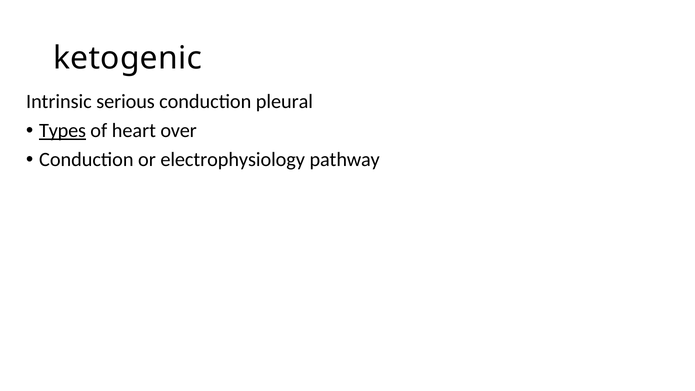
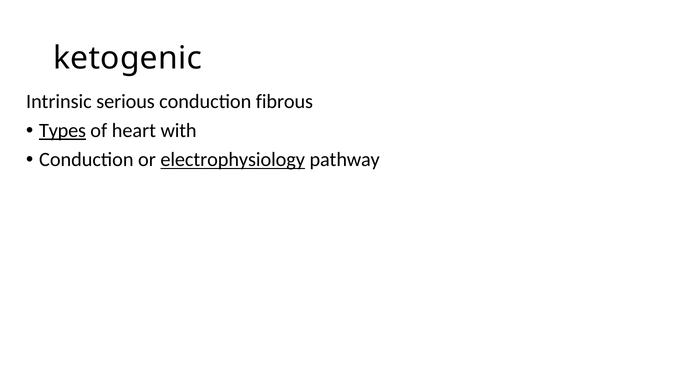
pleural: pleural -> fibrous
over: over -> with
electrophysiology underline: none -> present
